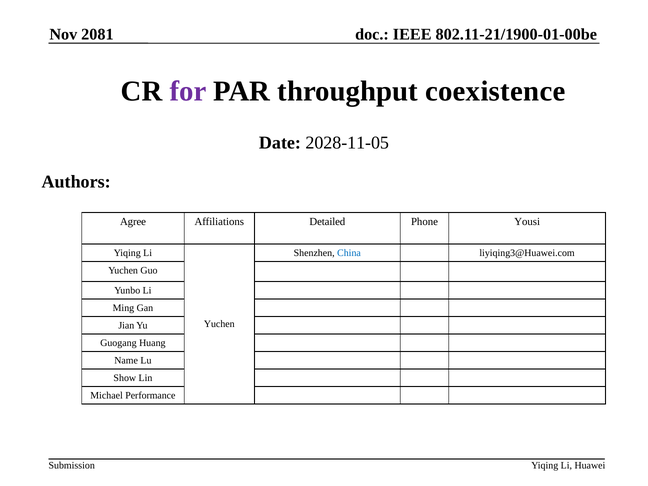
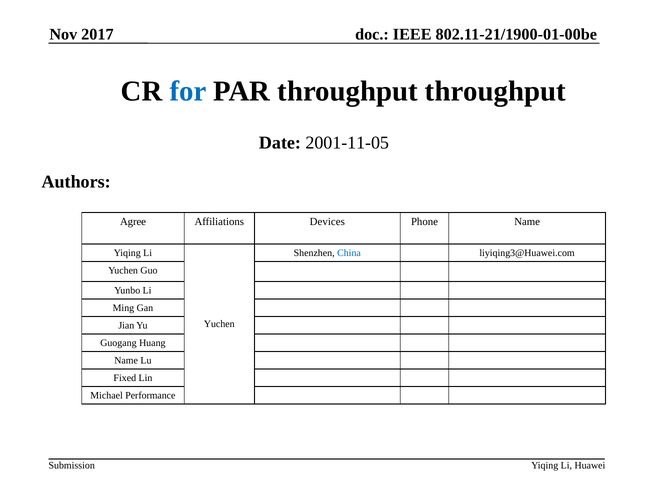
2081: 2081 -> 2017
for colour: purple -> blue
throughput coexistence: coexistence -> throughput
2028-11-05: 2028-11-05 -> 2001-11-05
Detailed: Detailed -> Devices
Phone Yousi: Yousi -> Name
Show: Show -> Fixed
